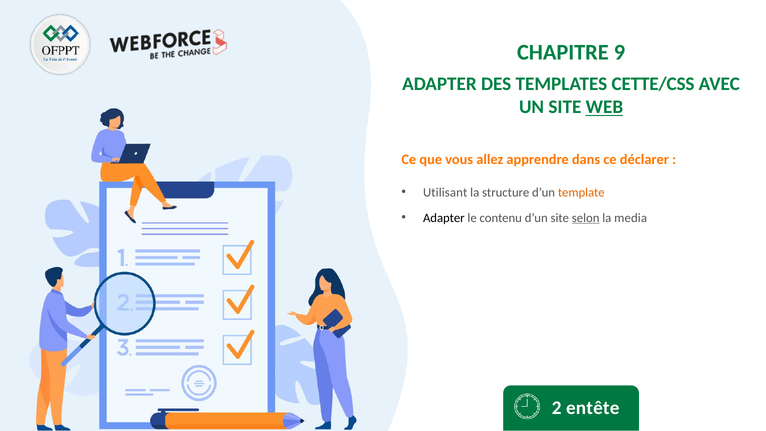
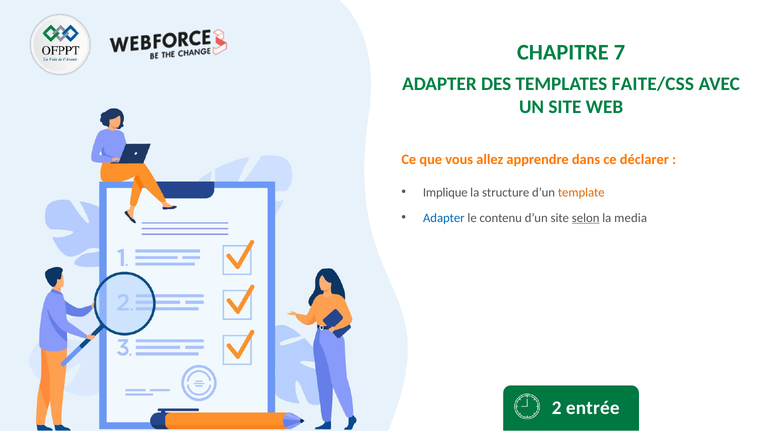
9: 9 -> 7
CETTE/CSS: CETTE/CSS -> FAITE/CSS
WEB underline: present -> none
Utilisant: Utilisant -> Implique
Adapter at (444, 218) colour: black -> blue
entête: entête -> entrée
